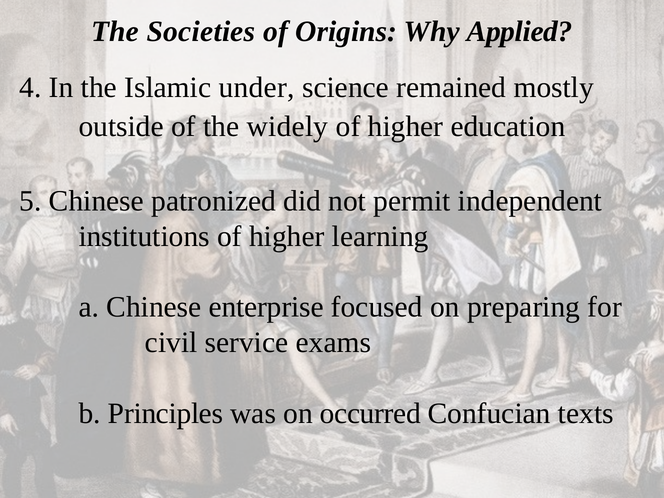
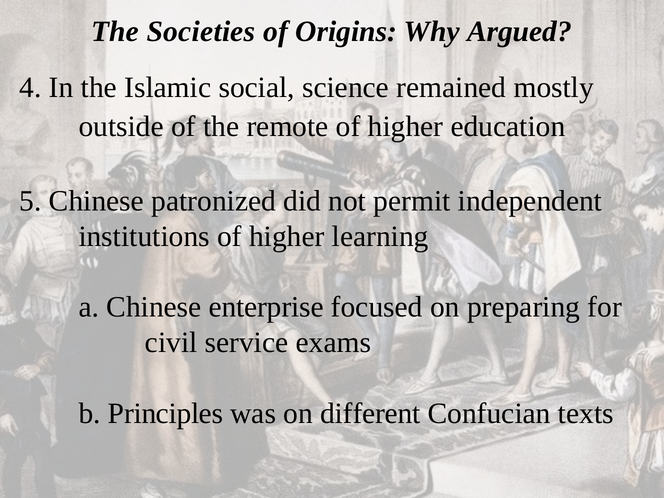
Applied: Applied -> Argued
under: under -> social
widely: widely -> remote
occurred: occurred -> different
